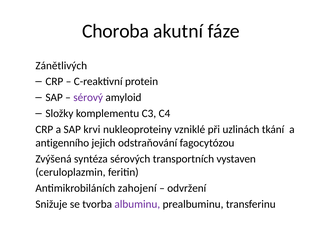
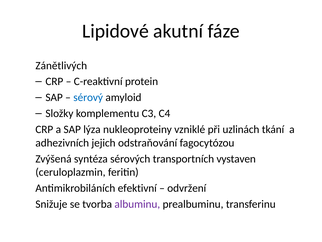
Choroba: Choroba -> Lipidové
sérový colour: purple -> blue
krvi: krvi -> lýza
antigenního: antigenního -> adhezivních
zahojení: zahojení -> efektivní
